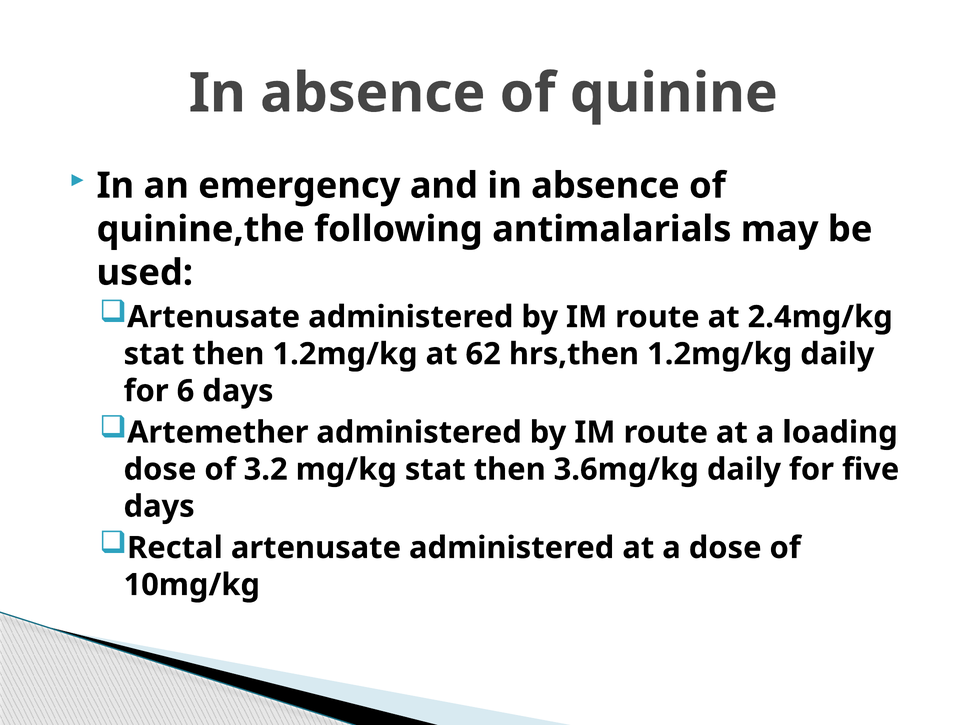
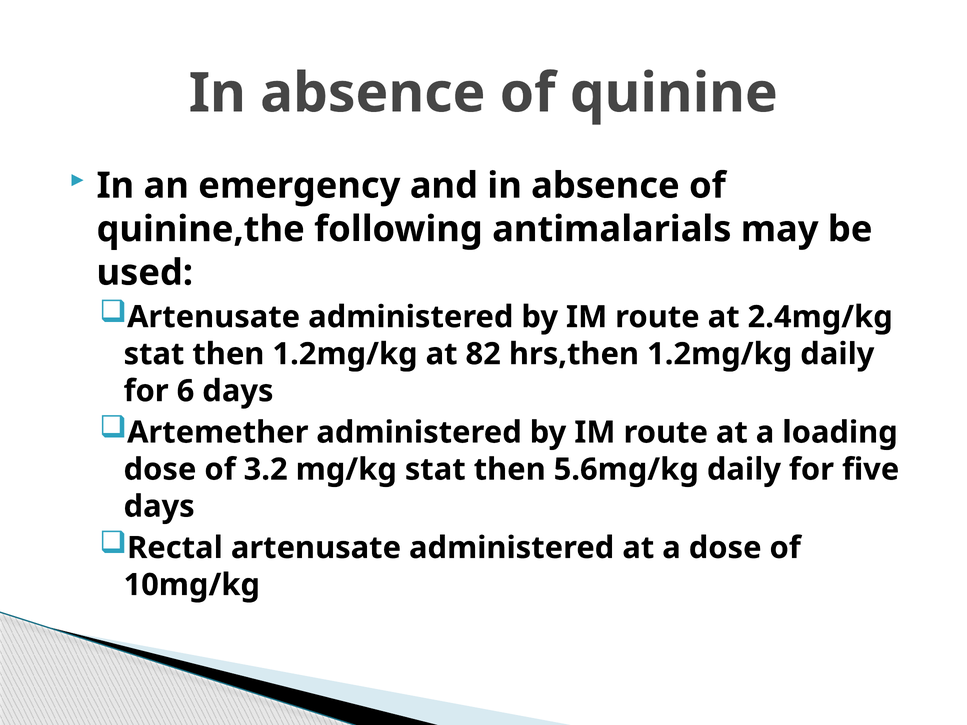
62: 62 -> 82
3.6mg/kg: 3.6mg/kg -> 5.6mg/kg
